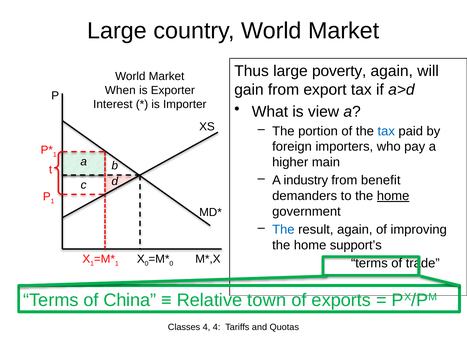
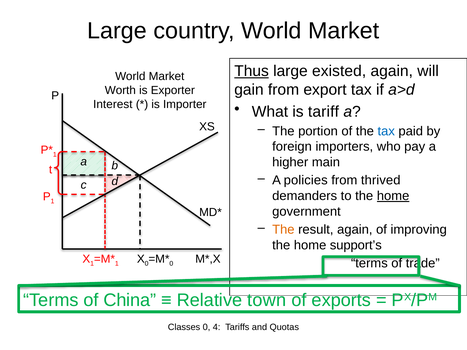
Thus underline: none -> present
poverty: poverty -> existed
When: When -> Worth
view: view -> tariff
industry: industry -> policies
benefit: benefit -> thrived
The at (283, 230) colour: blue -> orange
Classes 4: 4 -> 0
